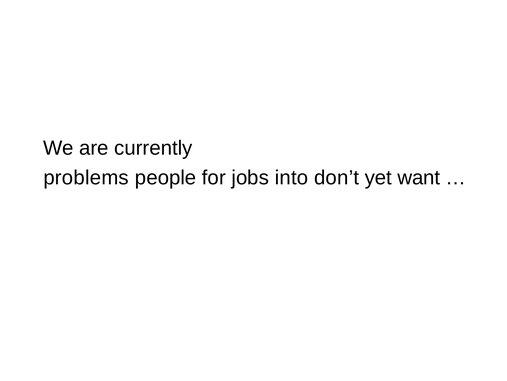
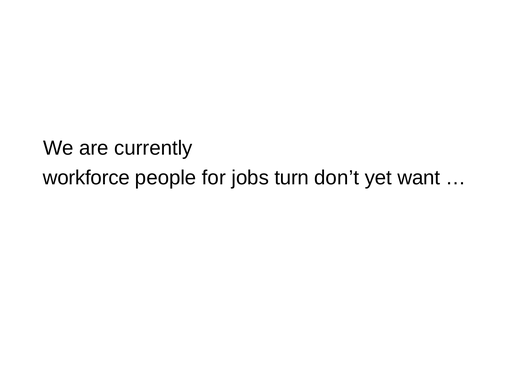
problems: problems -> workforce
into: into -> turn
